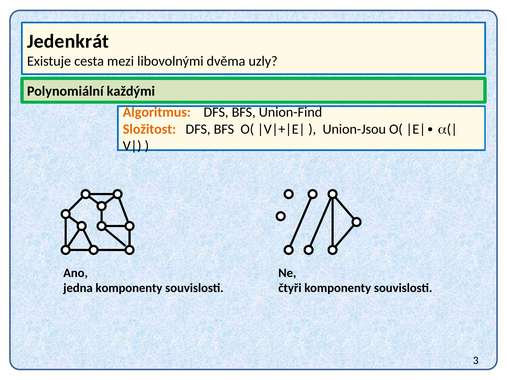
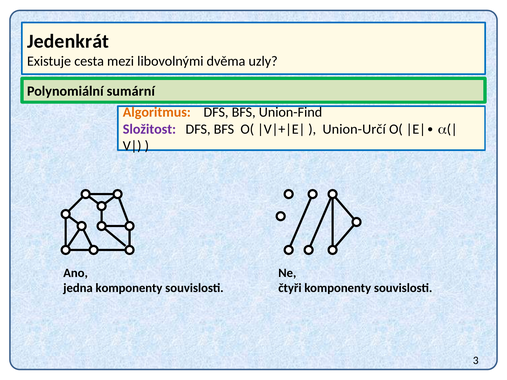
každými: každými -> sumární
Složitost colour: orange -> purple
Union-Jsou: Union-Jsou -> Union-Určí
